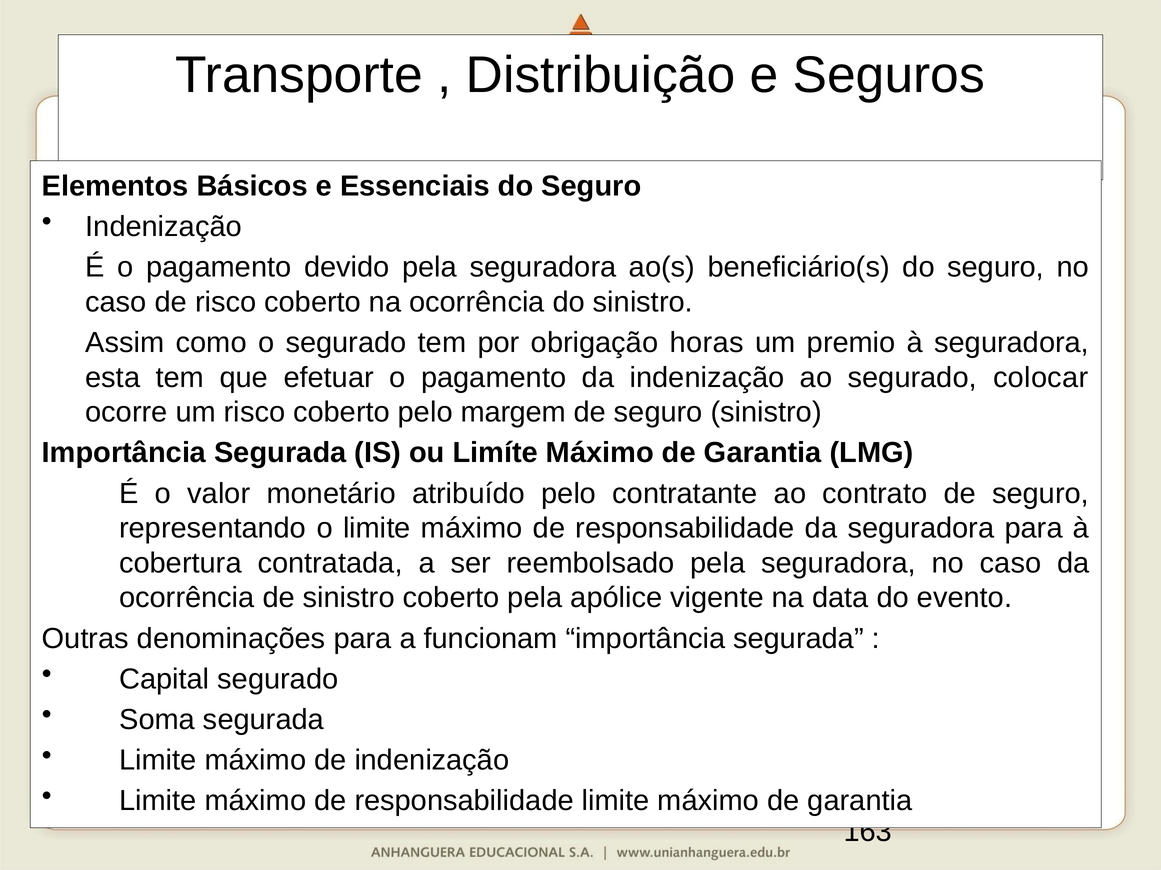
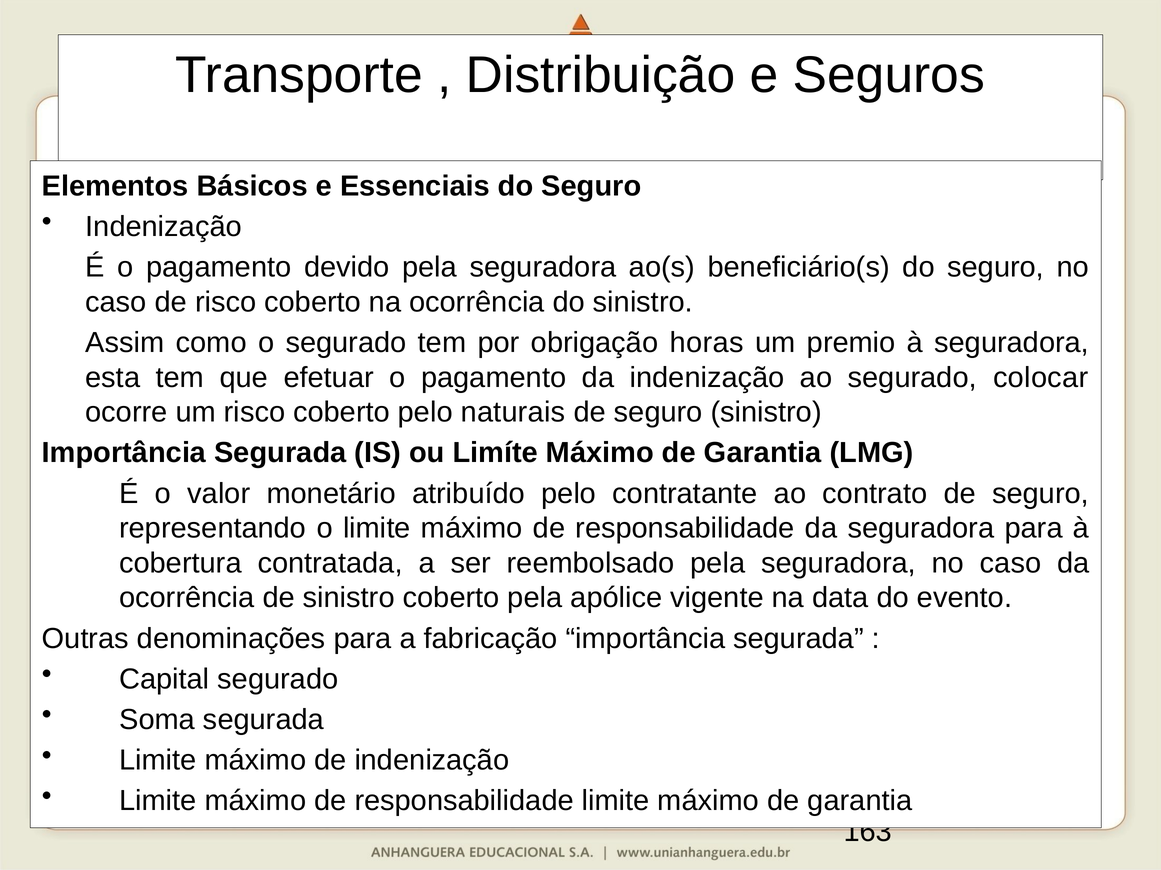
margem: margem -> naturais
funcionam: funcionam -> fabricação
